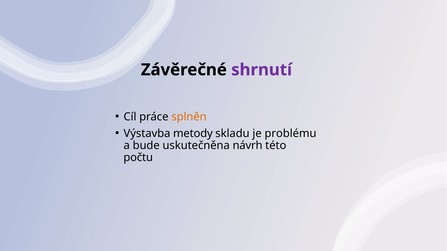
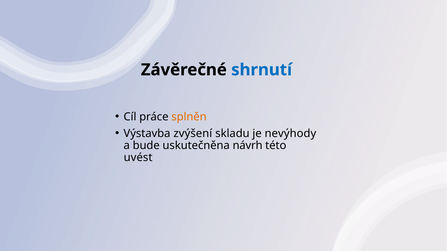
shrnutí colour: purple -> blue
metody: metody -> zvýšení
problému: problému -> nevýhody
počtu: počtu -> uvést
